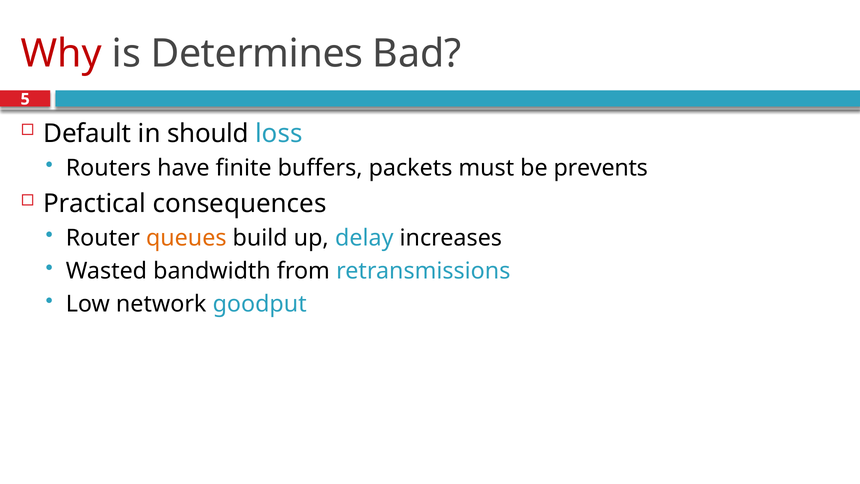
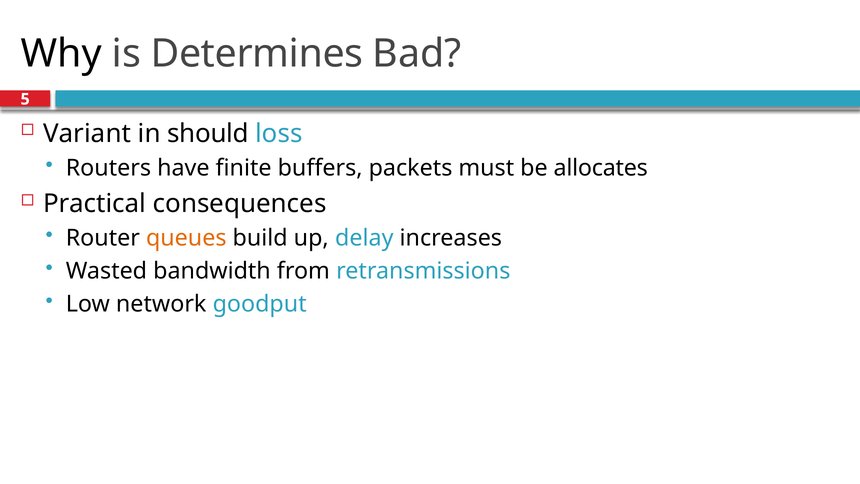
Why colour: red -> black
Default: Default -> Variant
prevents: prevents -> allocates
